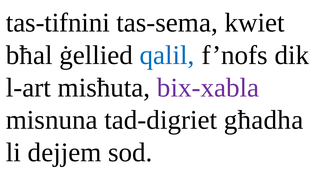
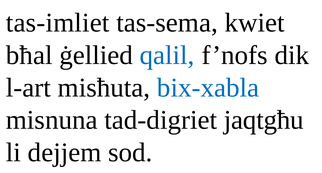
tas-tifnini: tas-tifnini -> tas-imliet
bix-xabla colour: purple -> blue
għadha: għadha -> jaqtgħu
